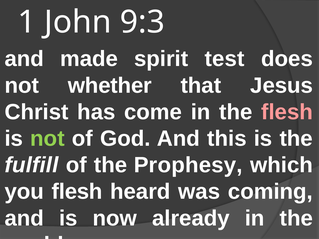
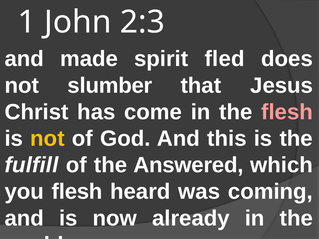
9:3: 9:3 -> 2:3
test: test -> fled
whether: whether -> slumber
not at (47, 139) colour: light green -> yellow
Prophesy: Prophesy -> Answered
